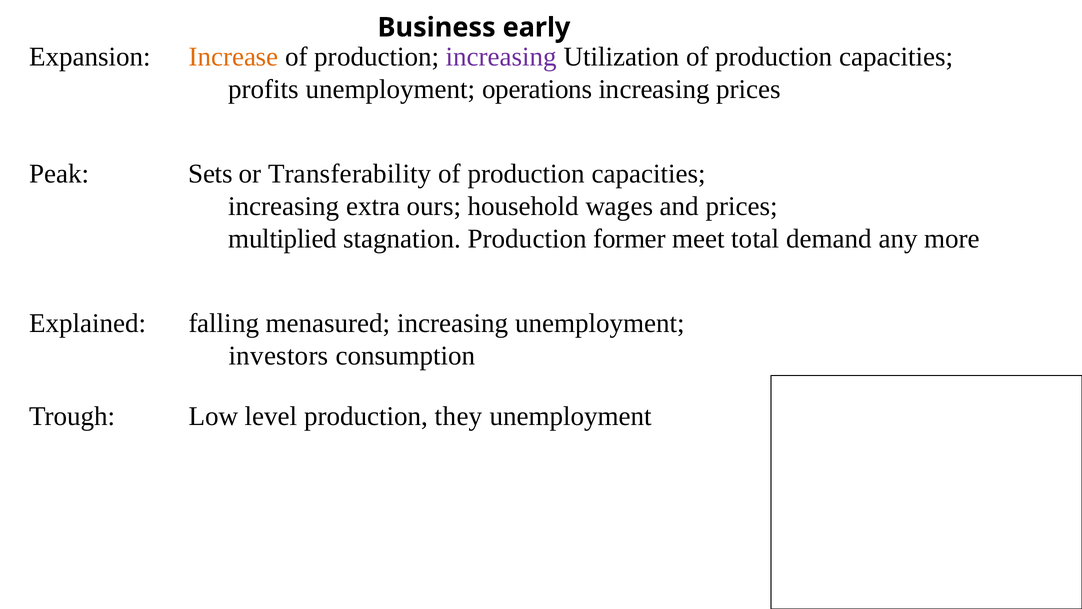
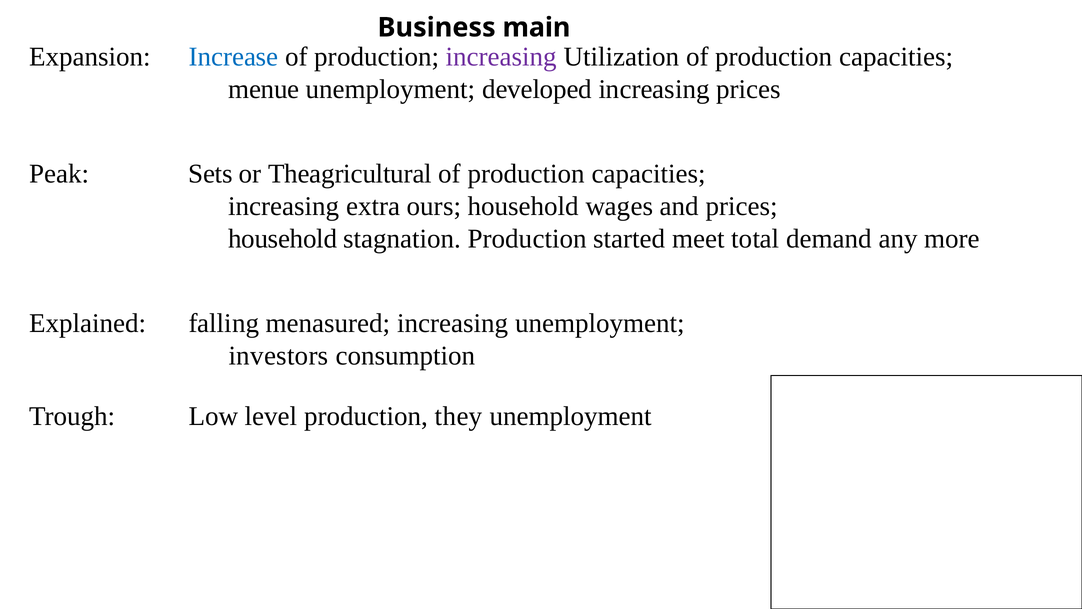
early: early -> main
Increase colour: orange -> blue
profits: profits -> menue
operations: operations -> developed
Transferability: Transferability -> Theagricultural
multiplied at (283, 239): multiplied -> household
former: former -> started
